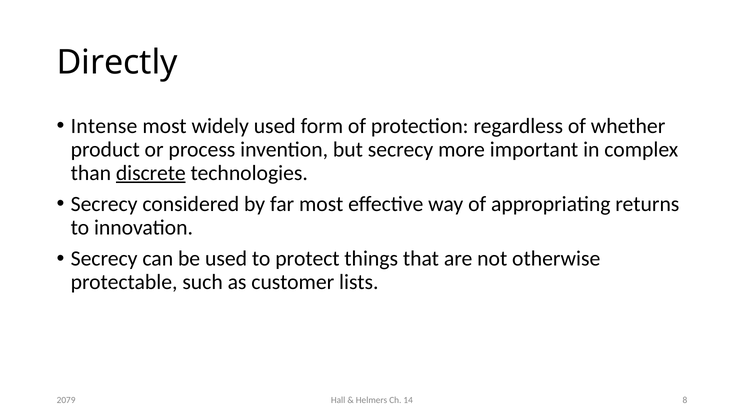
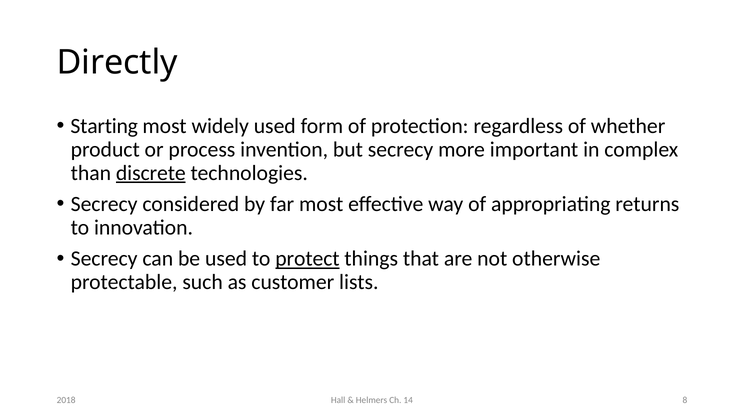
Intense: Intense -> Starting
protect underline: none -> present
2079: 2079 -> 2018
